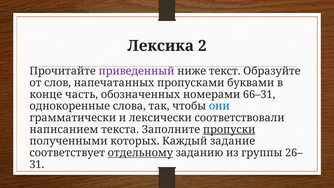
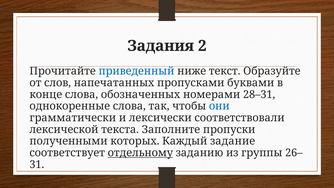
Лексика: Лексика -> Задания
приведенный colour: purple -> blue
конце часть: часть -> слова
66–31: 66–31 -> 28–31
написанием: написанием -> лексической
пропуски underline: present -> none
